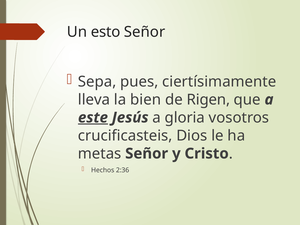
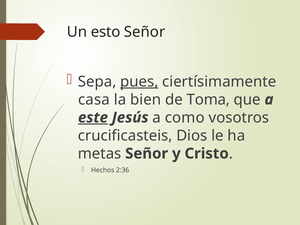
pues underline: none -> present
lleva: lleva -> casa
Rigen: Rigen -> Toma
gloria: gloria -> como
